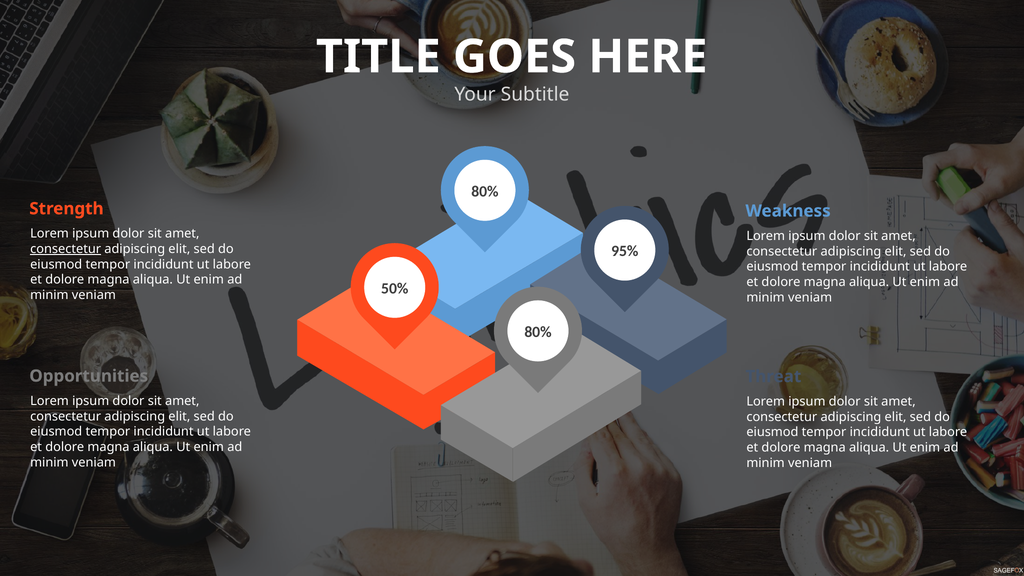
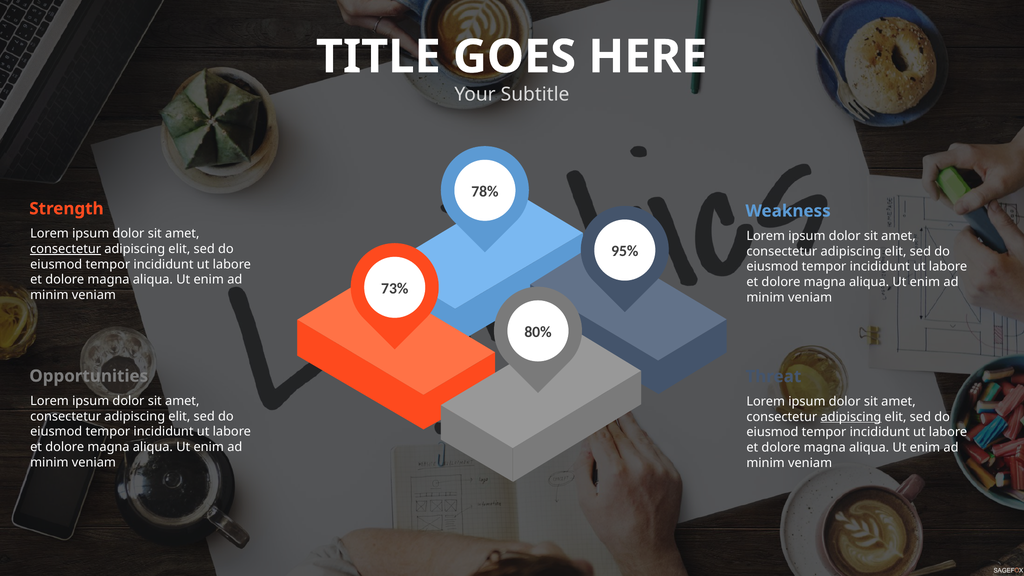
80% at (485, 191): 80% -> 78%
50%: 50% -> 73%
adipiscing at (851, 417) underline: none -> present
